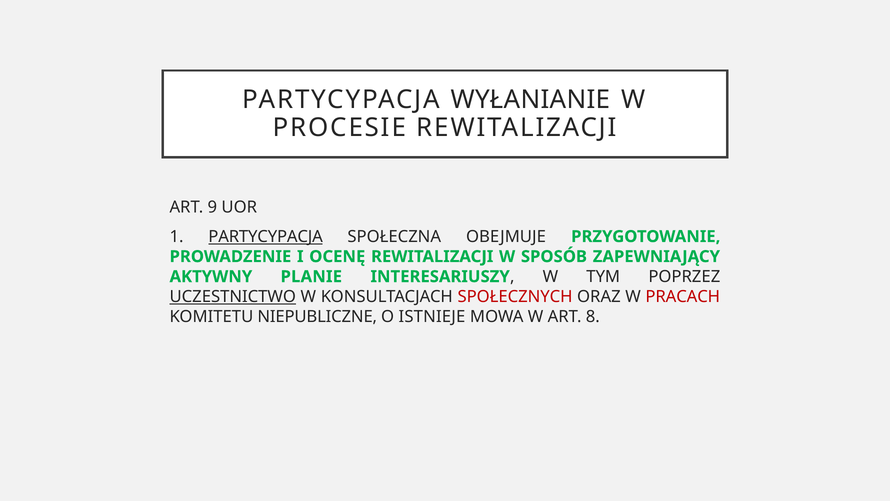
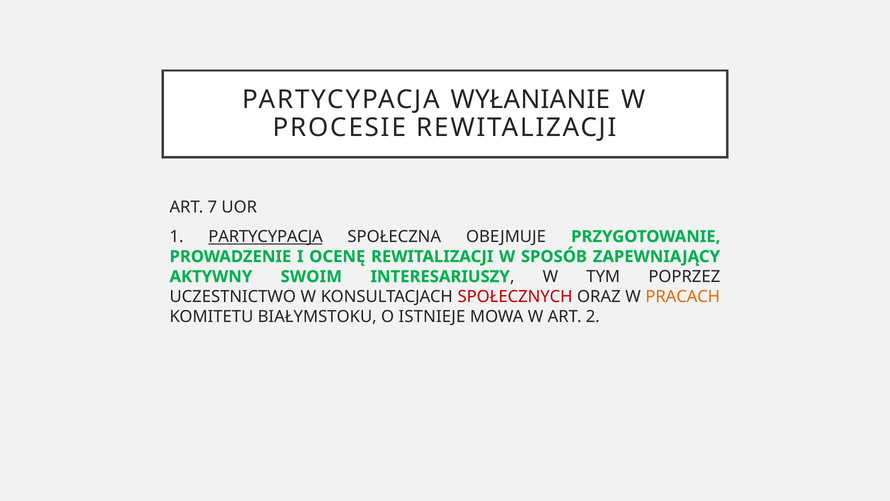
9: 9 -> 7
PLANIE: PLANIE -> SWOIM
UCZESTNICTWO underline: present -> none
PRACACH colour: red -> orange
NIEPUBLICZNE: NIEPUBLICZNE -> BIAŁYMSTOKU
8: 8 -> 2
